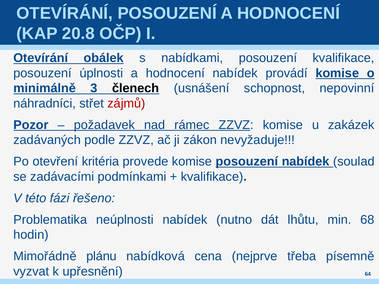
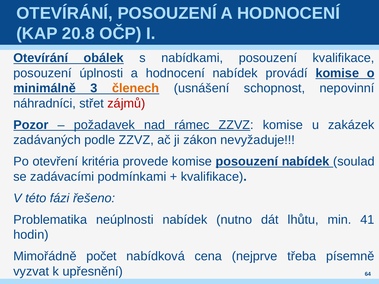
členech colour: black -> orange
68: 68 -> 41
plánu: plánu -> počet
